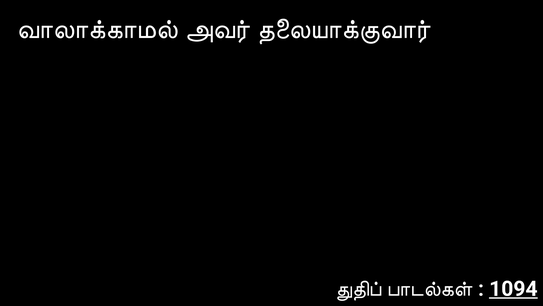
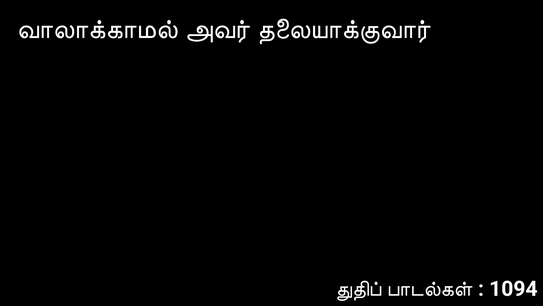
1094 underline: present -> none
